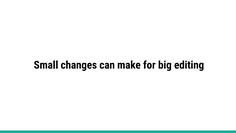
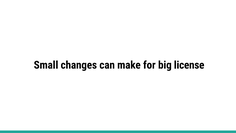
editing: editing -> license
